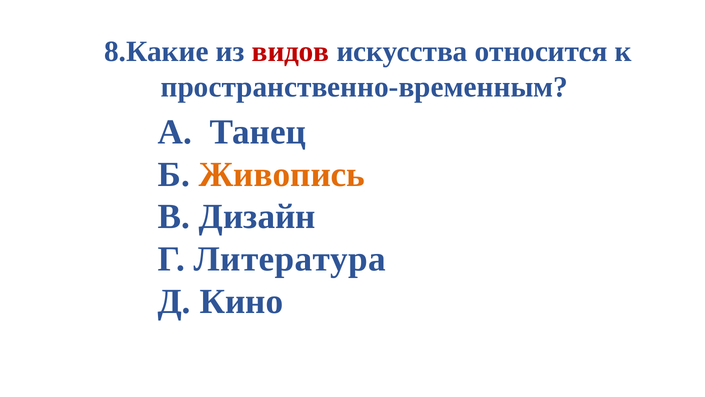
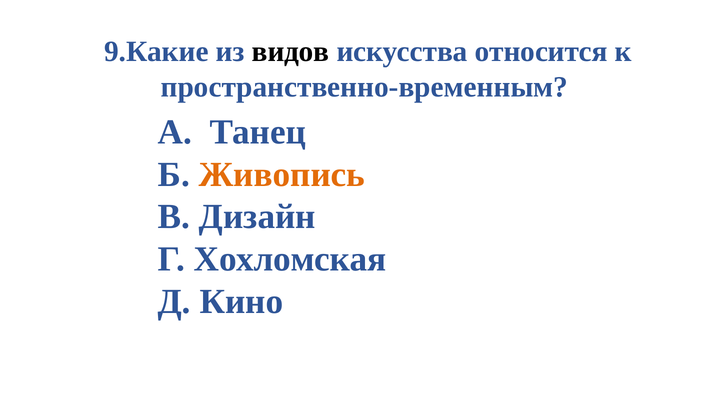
8.Какие: 8.Какие -> 9.Какие
видов colour: red -> black
Литература: Литература -> Хохломская
